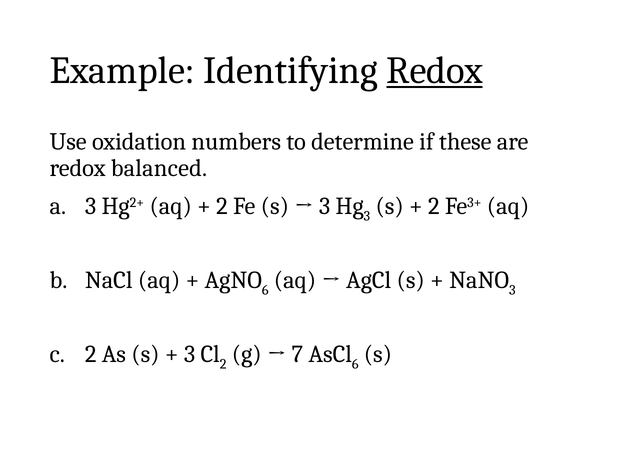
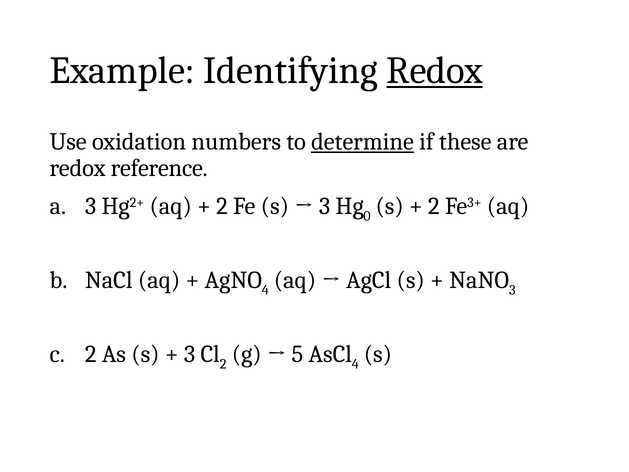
determine underline: none -> present
balanced: balanced -> reference
3 at (367, 216): 3 -> 0
6 at (265, 290): 6 -> 4
7: 7 -> 5
6 at (355, 364): 6 -> 4
